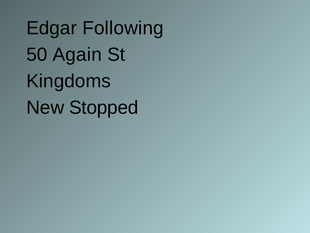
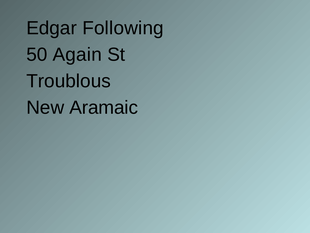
Kingdoms: Kingdoms -> Troublous
Stopped: Stopped -> Aramaic
